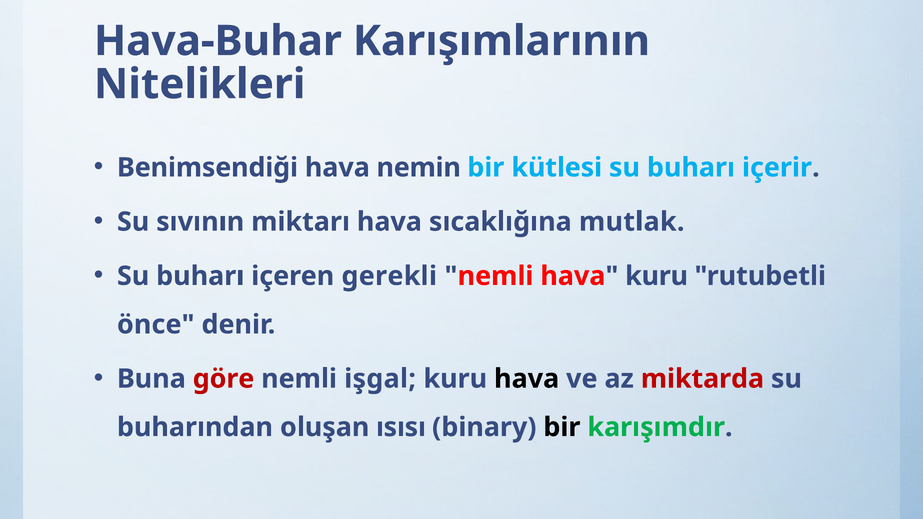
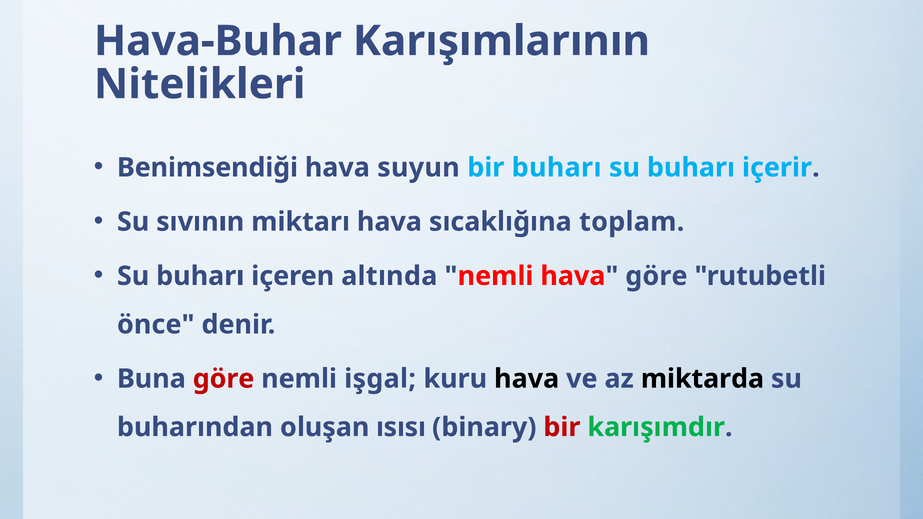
nemin: nemin -> suyun
bir kütlesi: kütlesi -> buharı
mutlak: mutlak -> toplam
gerekli: gerekli -> altında
hava kuru: kuru -> göre
miktarda colour: red -> black
bir at (562, 428) colour: black -> red
